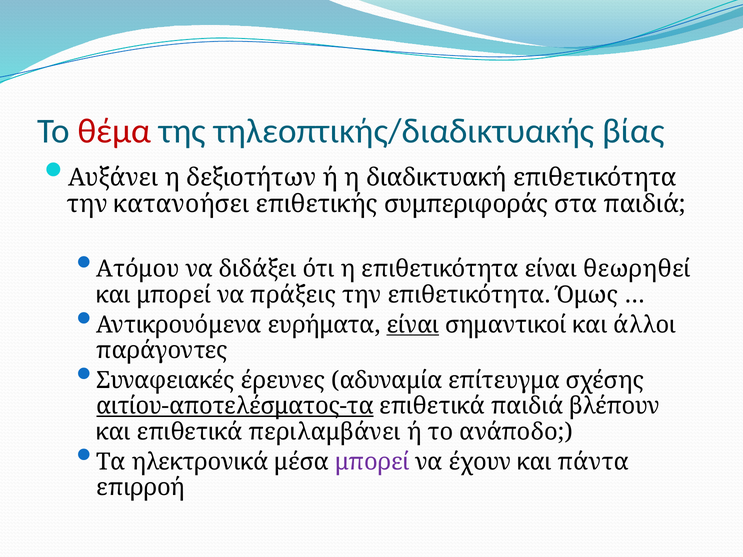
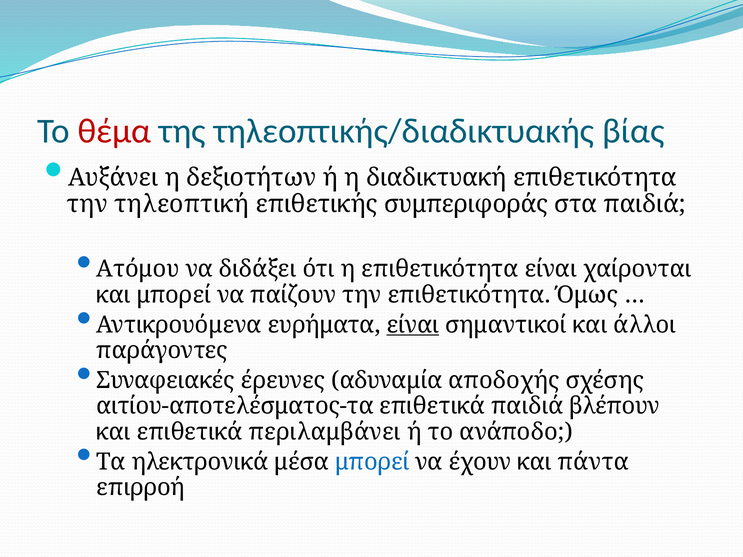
κατανοήσει: κατανοήσει -> τηλεοπτική
θεωρηθεί: θεωρηθεί -> χαίρονται
πράξεις: πράξεις -> παίζουν
επίτευγμα: επίτευγμα -> αποδοχής
αιτίου-αποτελέσματος-τα underline: present -> none
μπορεί at (372, 462) colour: purple -> blue
